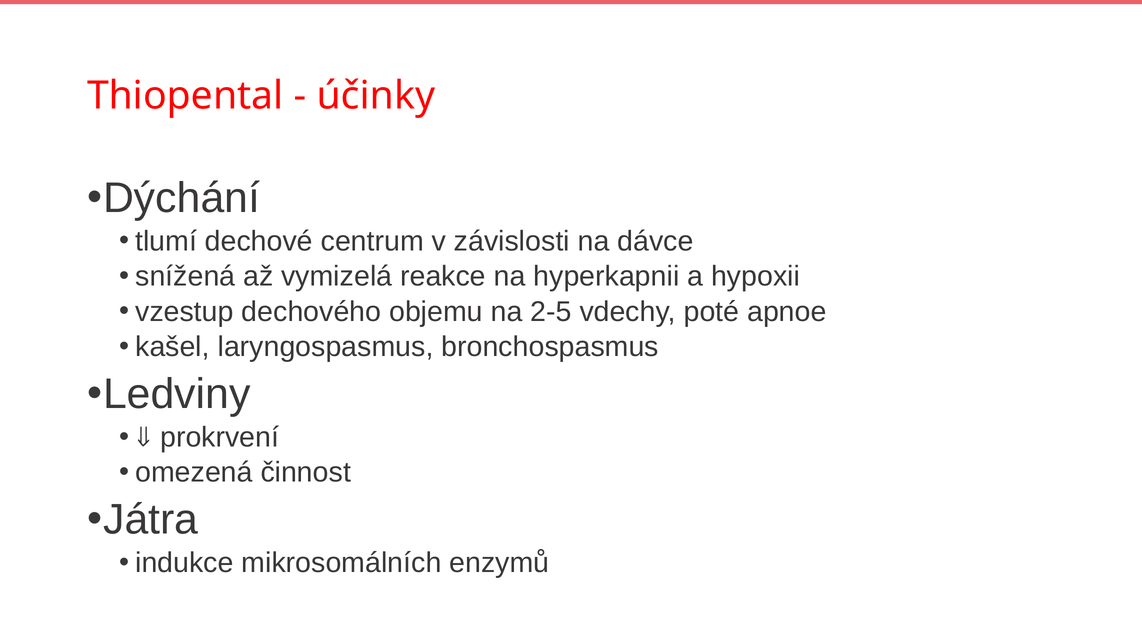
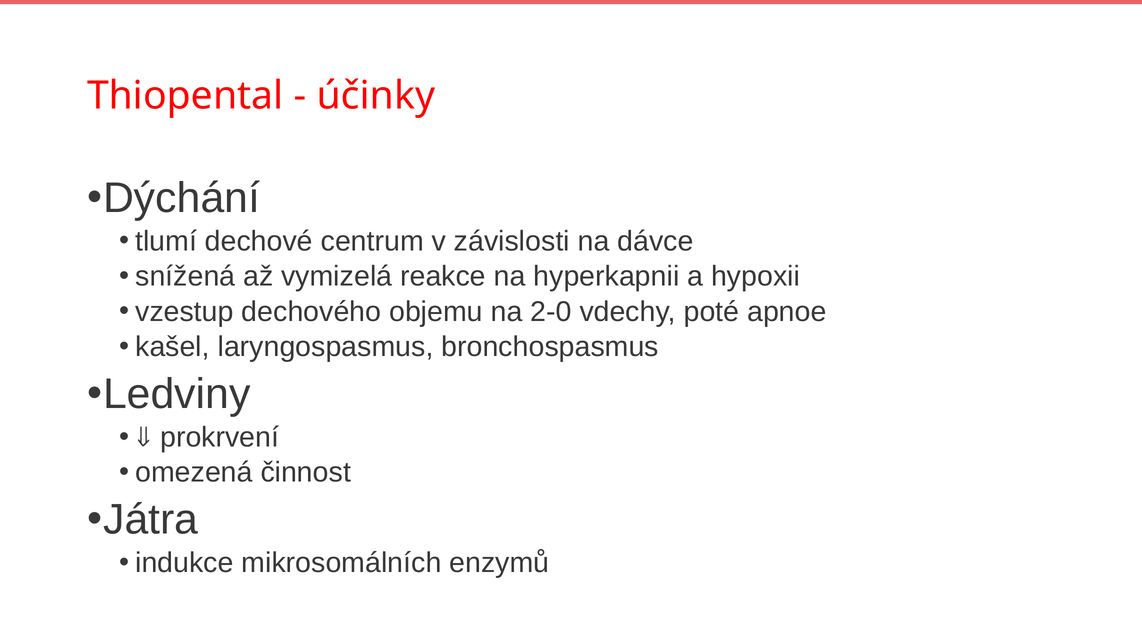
2-5: 2-5 -> 2-0
